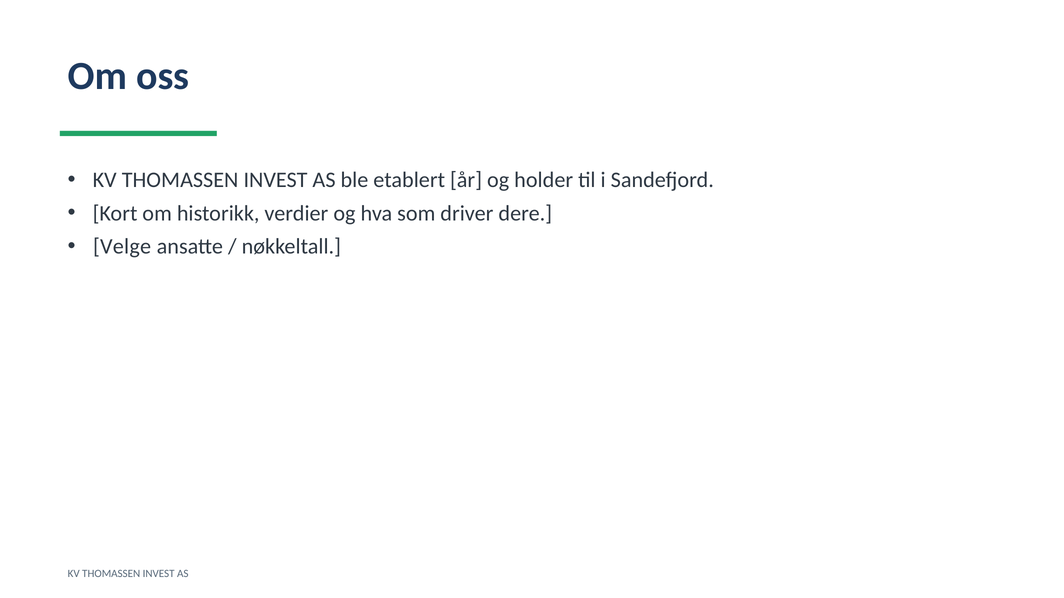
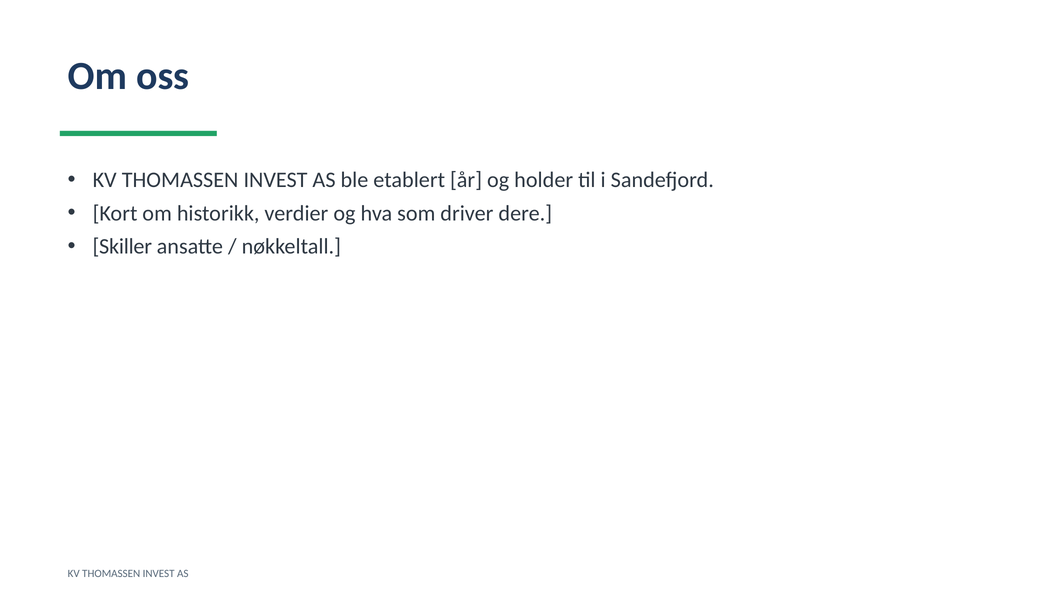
Velge: Velge -> Skiller
